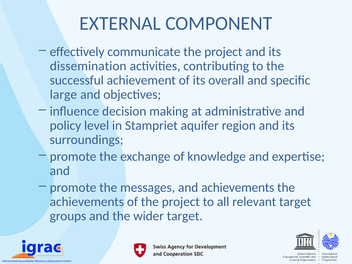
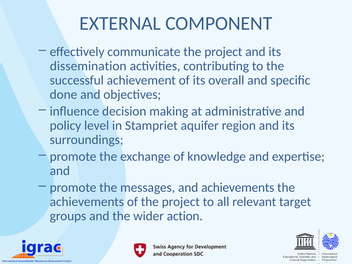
large: large -> done
wider target: target -> action
